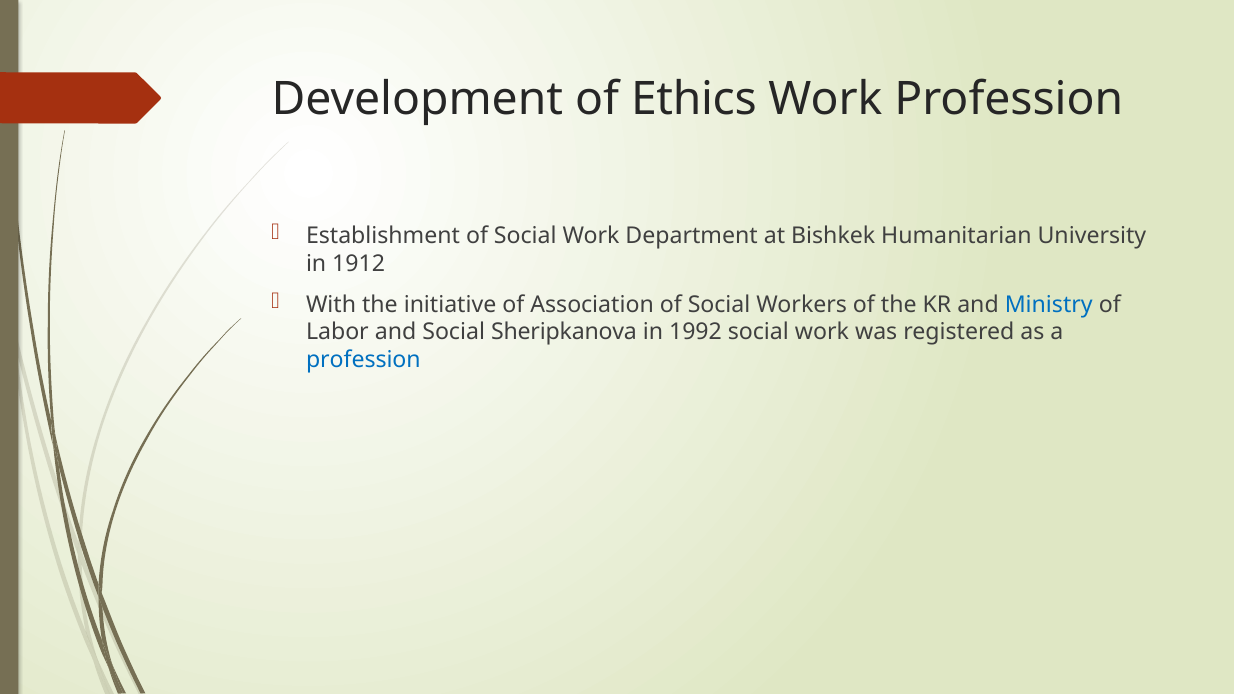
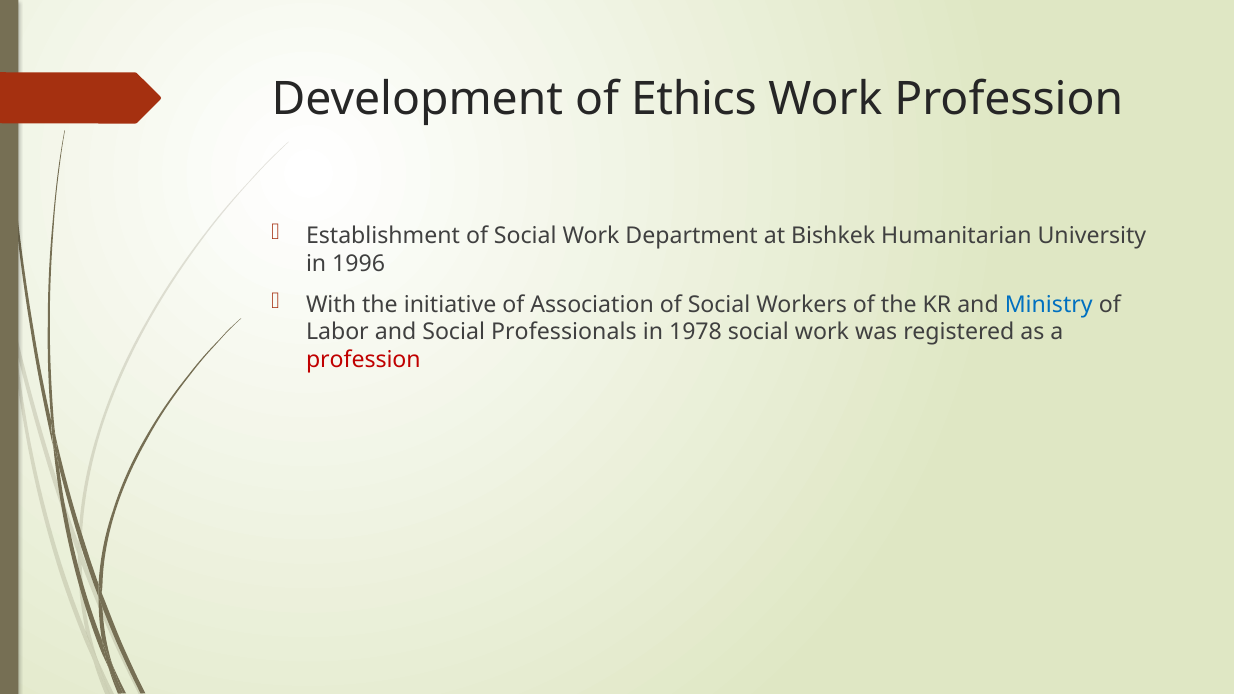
1912: 1912 -> 1996
Sheripkanova: Sheripkanova -> Professionals
1992: 1992 -> 1978
profession at (363, 360) colour: blue -> red
